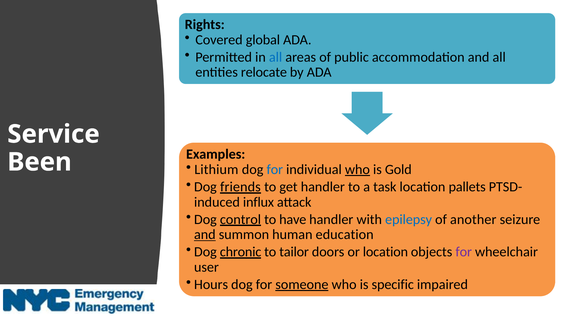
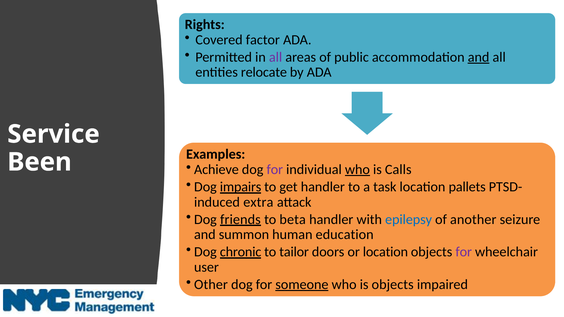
global: global -> factor
all at (276, 57) colour: blue -> purple
and at (479, 57) underline: none -> present
Lithium: Lithium -> Achieve
for at (275, 170) colour: blue -> purple
Gold: Gold -> Calls
friends: friends -> impairs
influx: influx -> extra
control: control -> friends
have: have -> beta
and at (205, 235) underline: present -> none
Hours: Hours -> Other
is specific: specific -> objects
